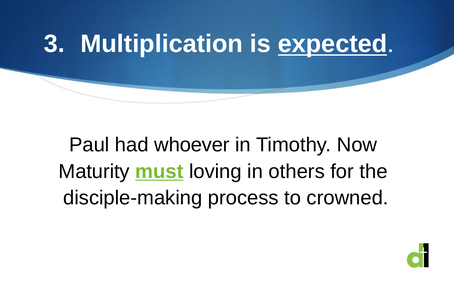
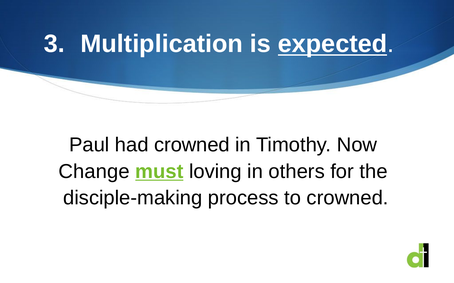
had whoever: whoever -> crowned
Maturity: Maturity -> Change
